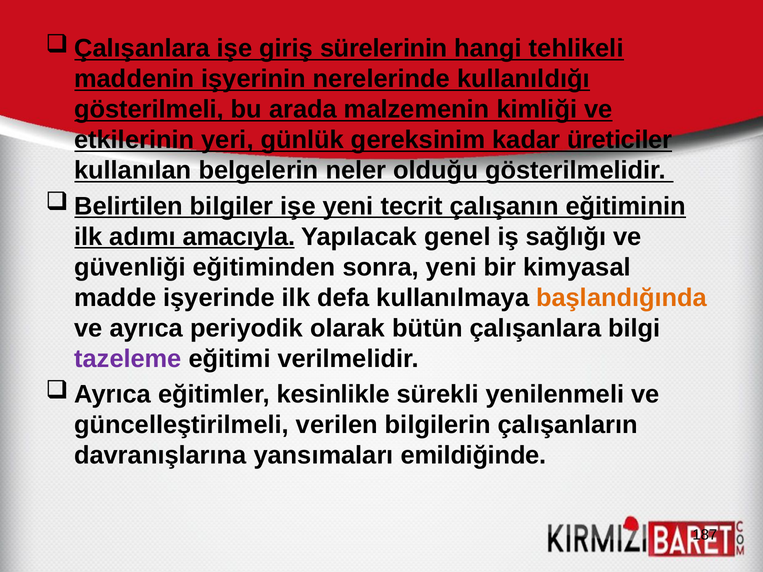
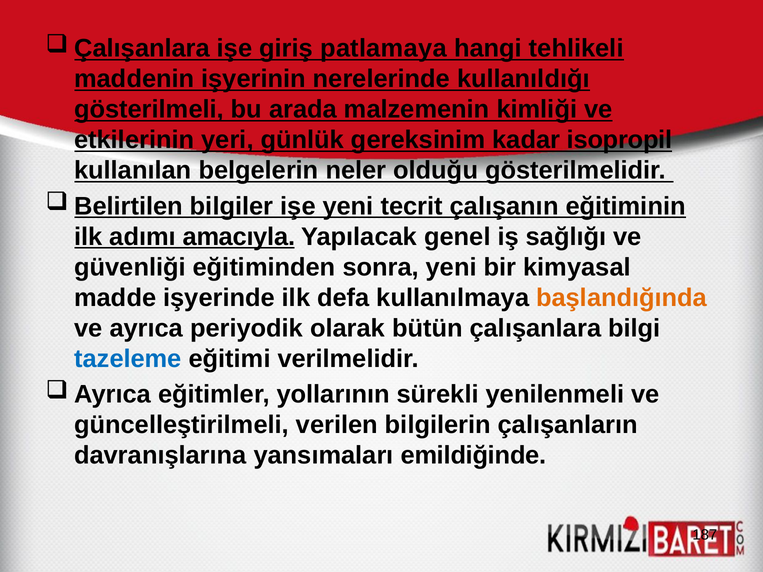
sürelerinin: sürelerinin -> patlamaya
üreticiler: üreticiler -> isopropil
tazeleme colour: purple -> blue
kesinlikle: kesinlikle -> yollarının
